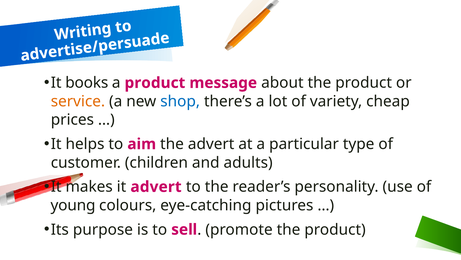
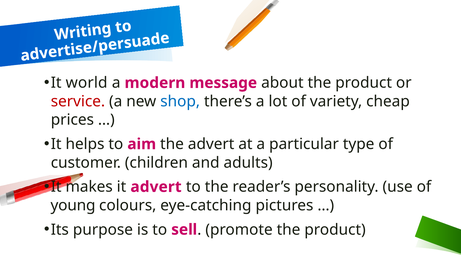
books: books -> world
a product: product -> modern
service colour: orange -> red
